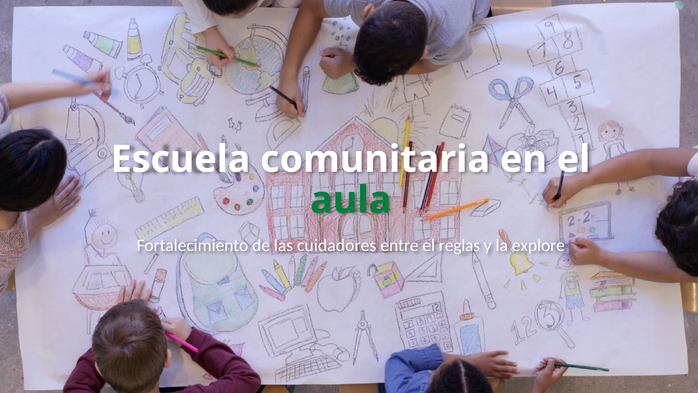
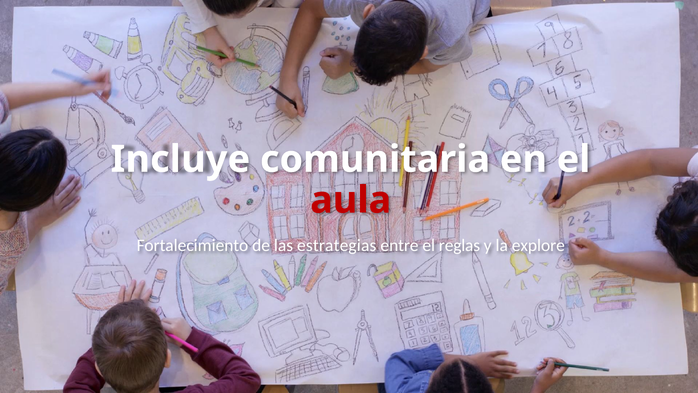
Escuela: Escuela -> Incluye
aula colour: green -> red
cuidadores: cuidadores -> estrategias
